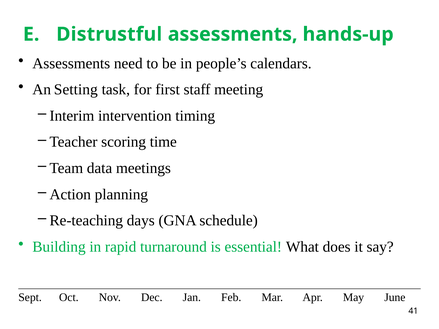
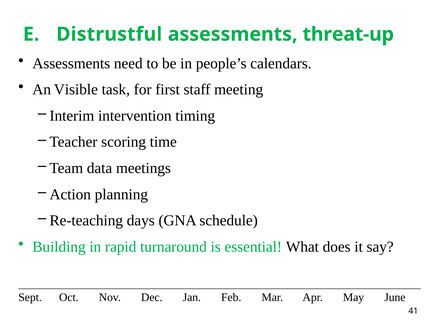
hands-up: hands-up -> threat-up
Setting: Setting -> Visible
